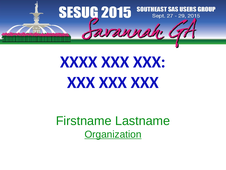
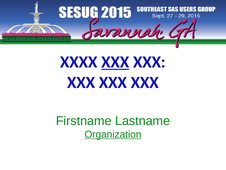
XXX at (115, 62) underline: none -> present
